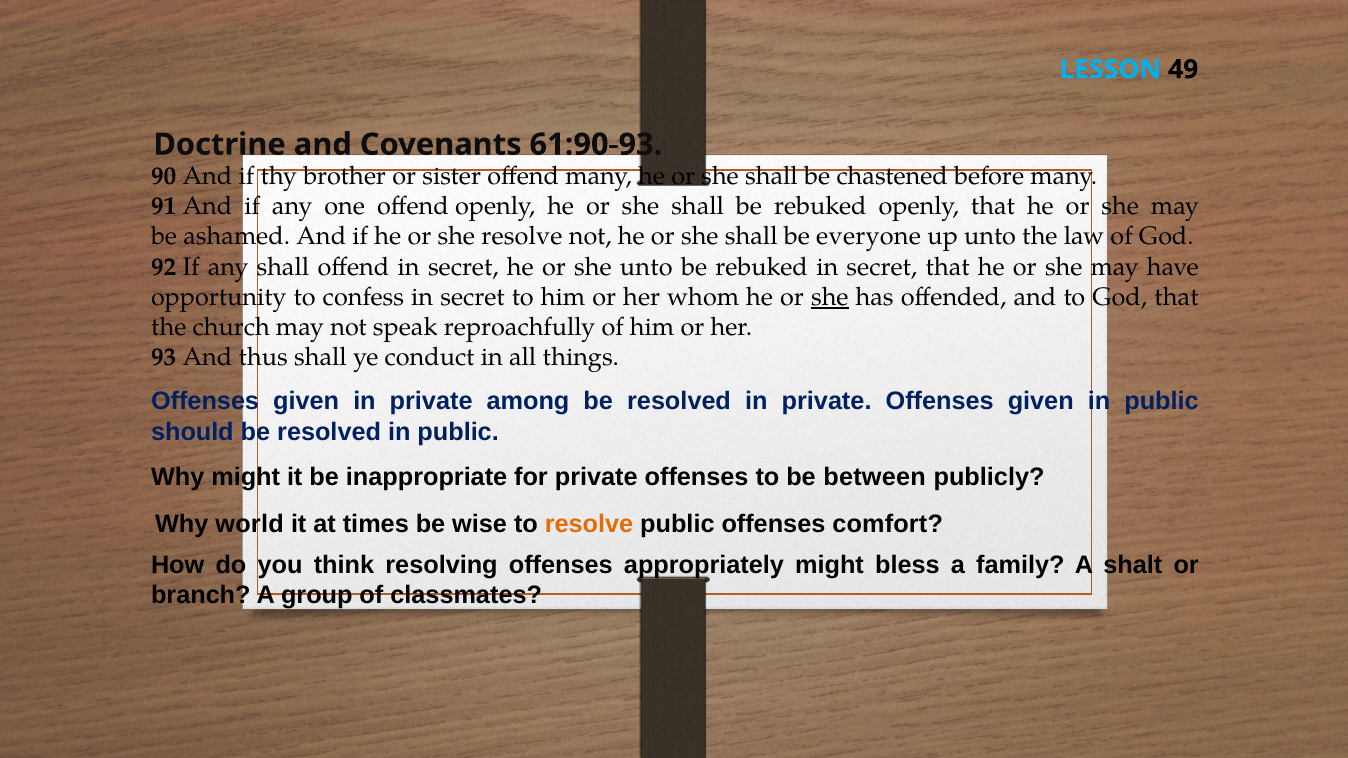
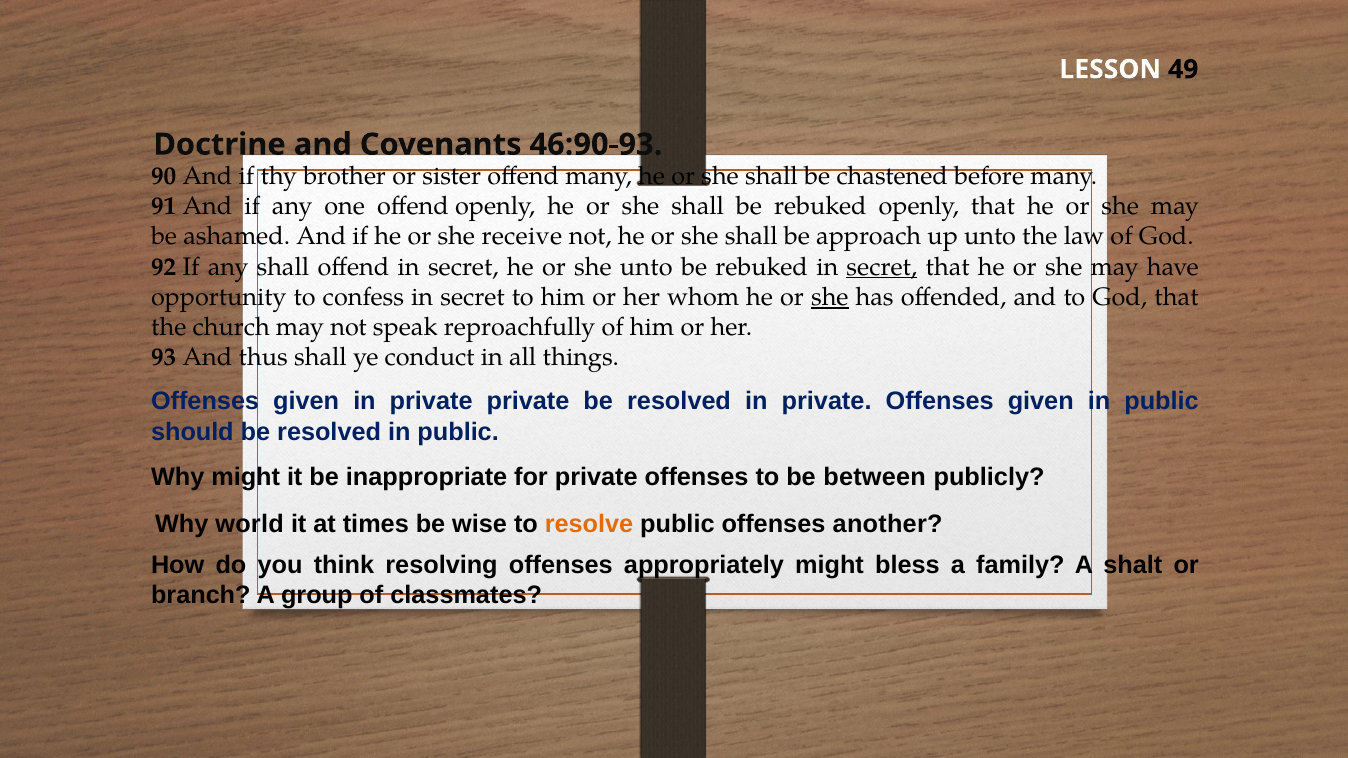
LESSON colour: light blue -> white
61:90-93: 61:90-93 -> 46:90-93
she resolve: resolve -> receive
everyone: everyone -> approach
secret at (882, 267) underline: none -> present
private among: among -> private
comfort: comfort -> another
